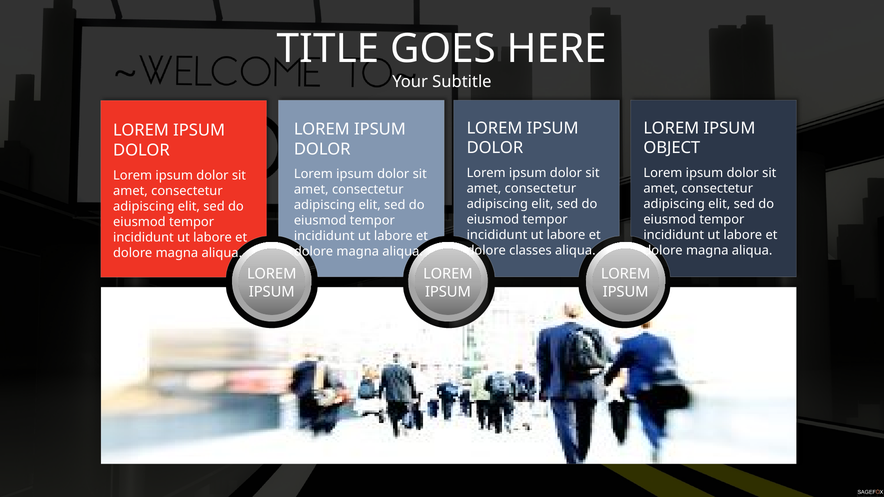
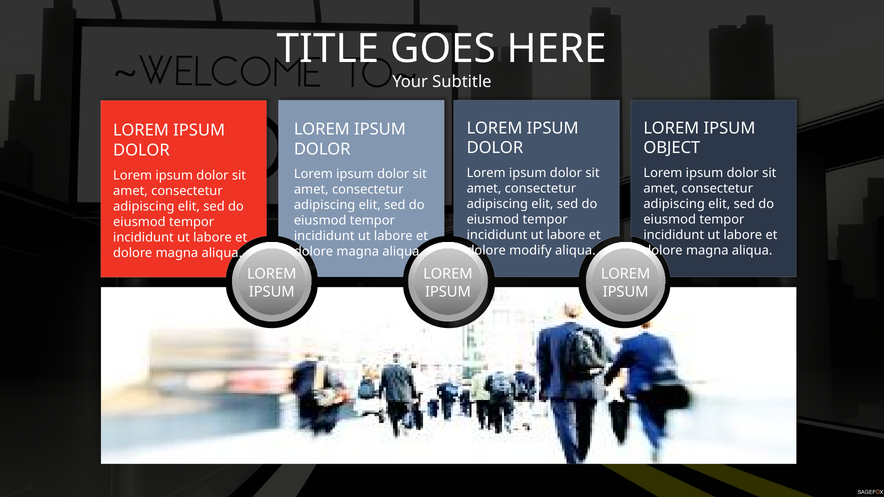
classes: classes -> modify
